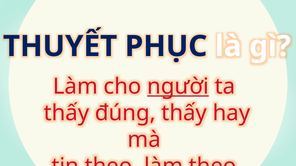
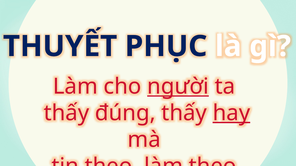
hay underline: none -> present
